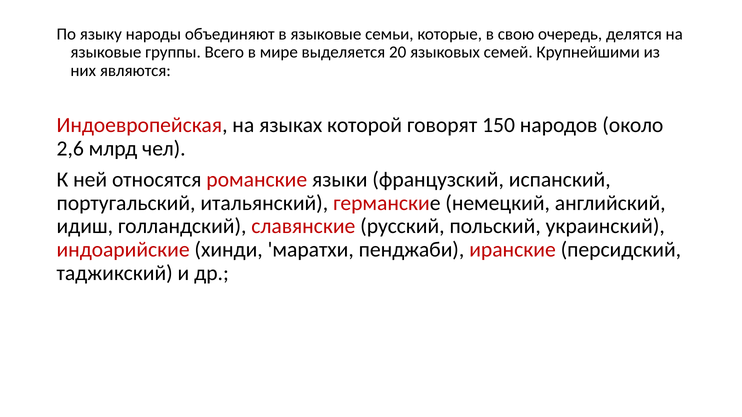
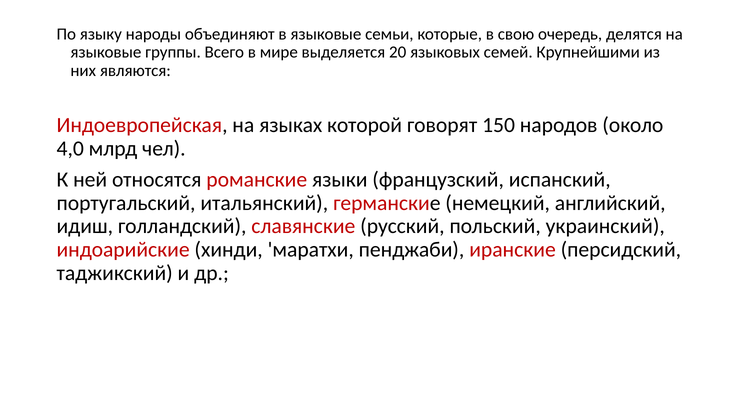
2,6: 2,6 -> 4,0
